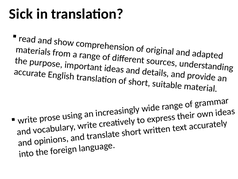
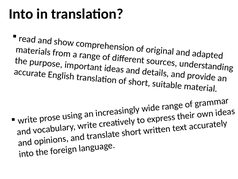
Sick at (21, 14): Sick -> Into
